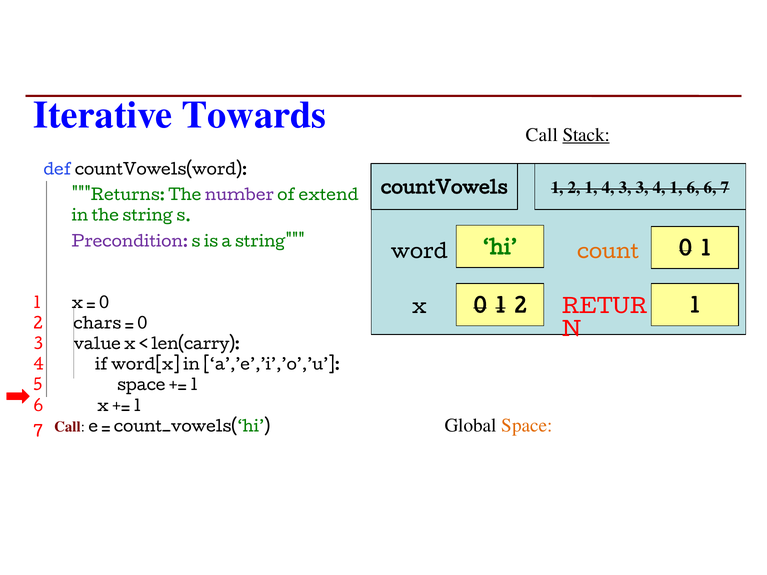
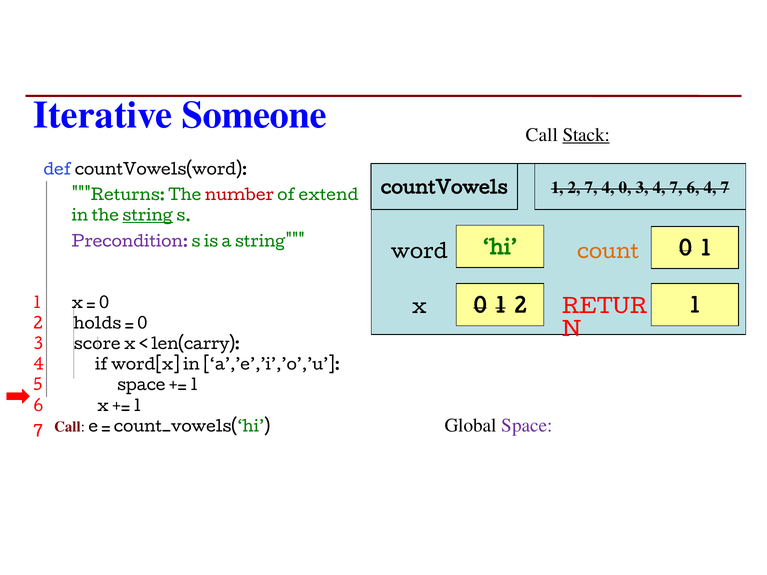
Towards: Towards -> Someone
2 1: 1 -> 7
4 3: 3 -> 0
3 4 1: 1 -> 7
6 6: 6 -> 4
number colour: purple -> red
string at (148, 216) underline: none -> present
chars: chars -> holds
value: value -> score
Space at (527, 426) colour: orange -> purple
